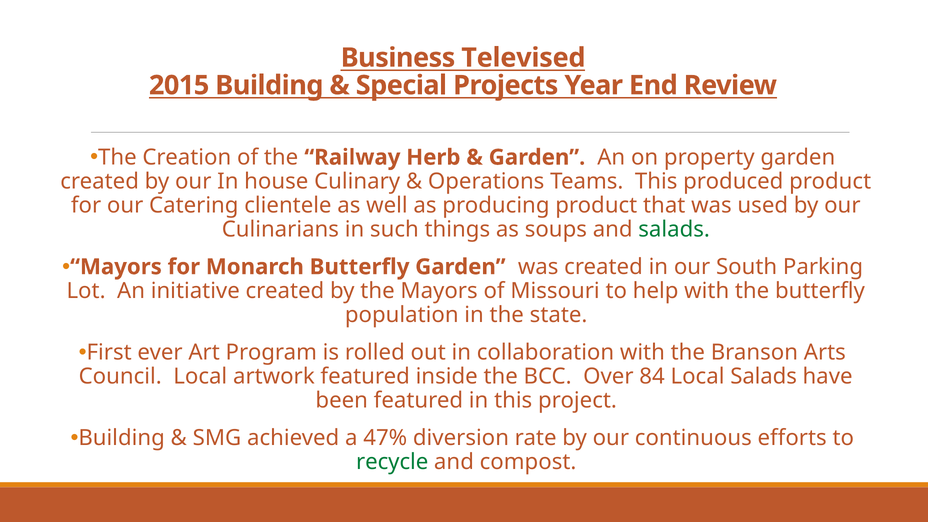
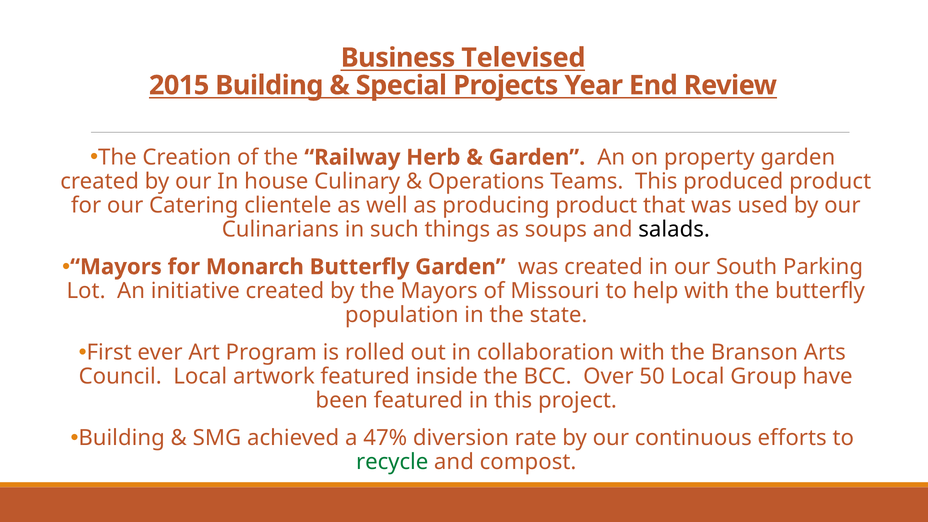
salads at (674, 229) colour: green -> black
84: 84 -> 50
Local Salads: Salads -> Group
